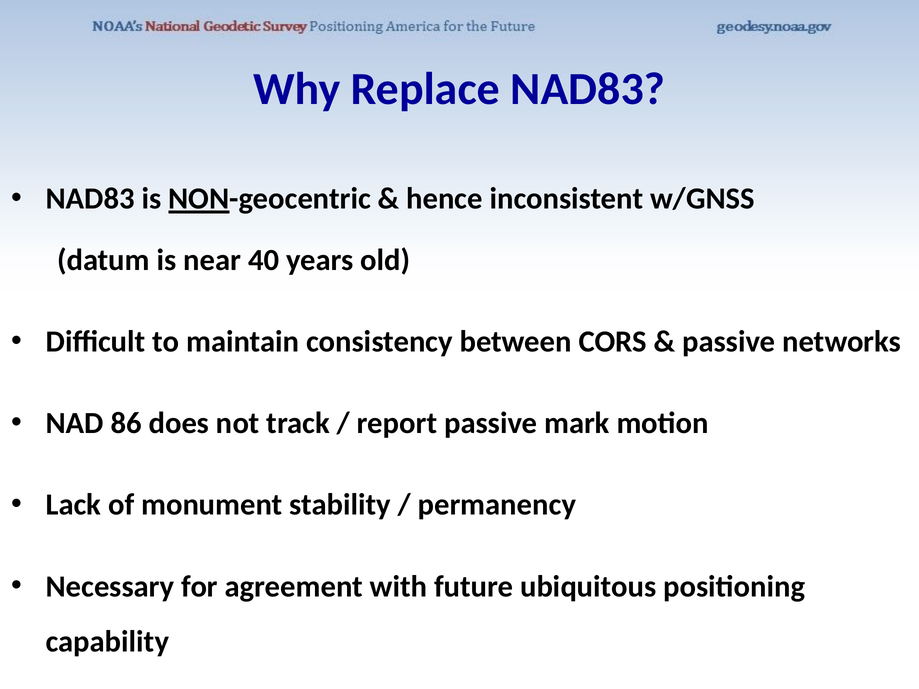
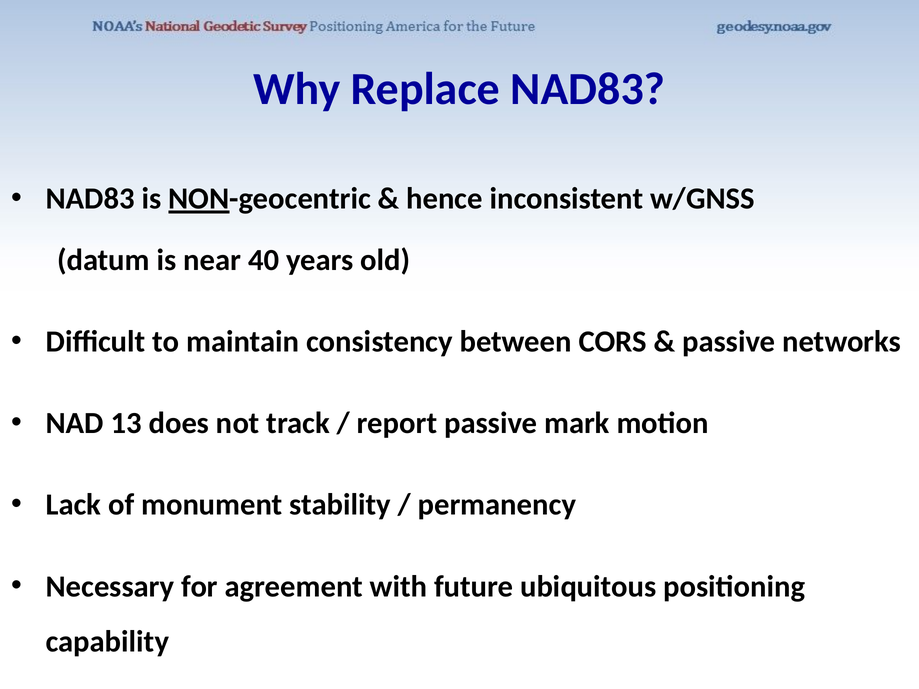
86: 86 -> 13
